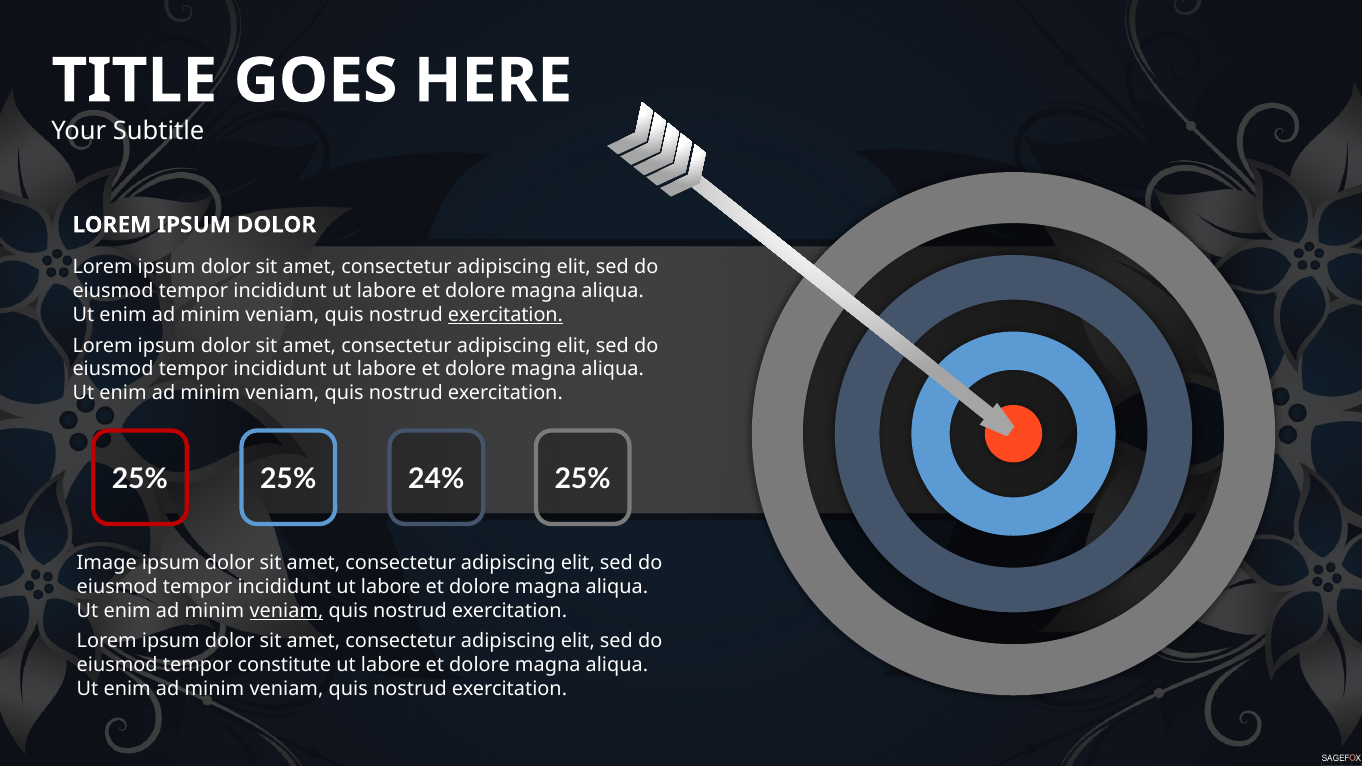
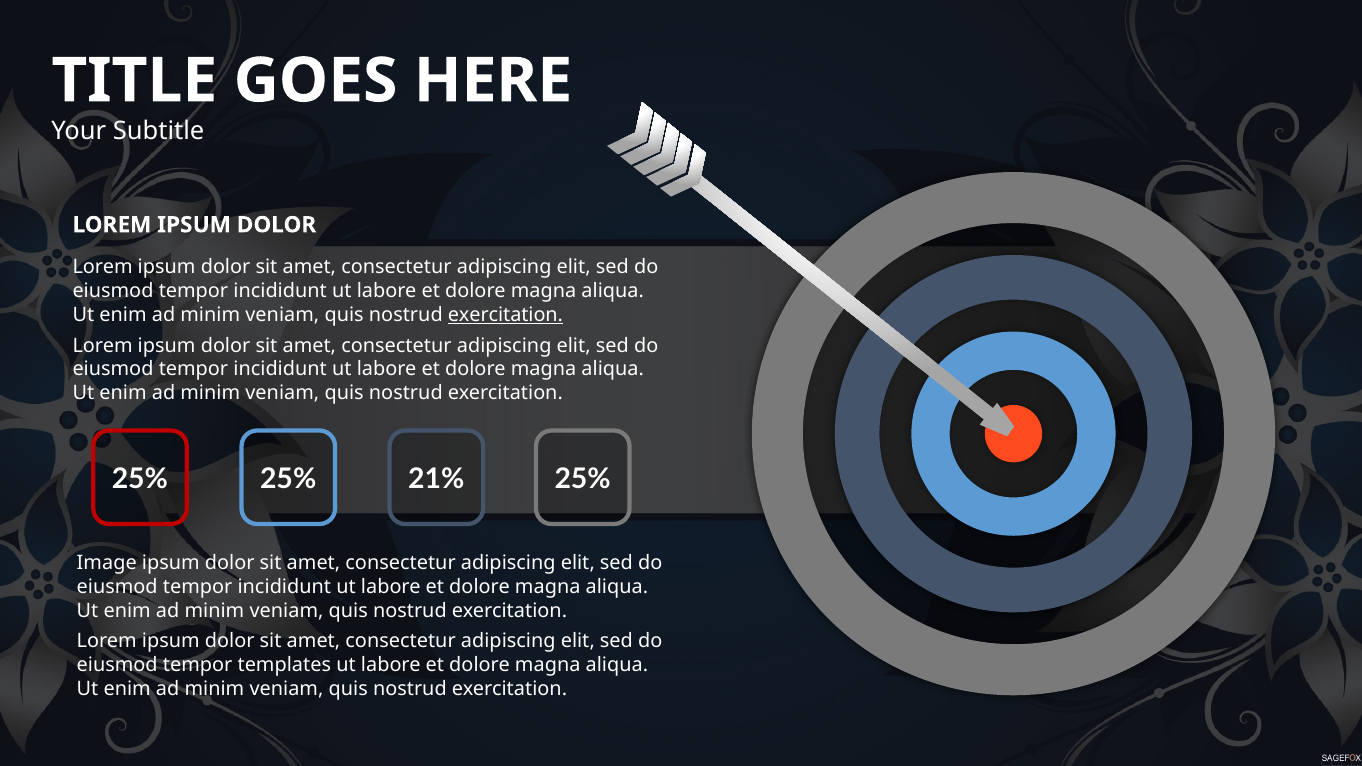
24%: 24% -> 21%
veniam at (286, 611) underline: present -> none
constitute: constitute -> templates
